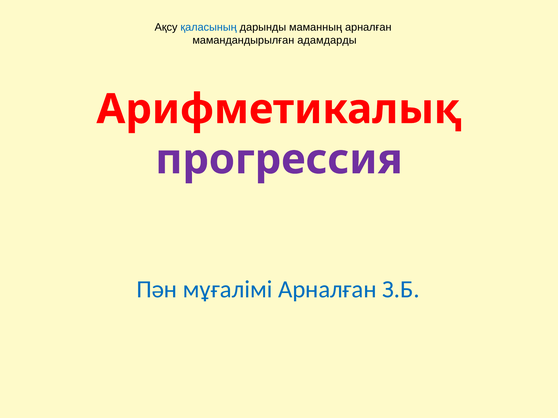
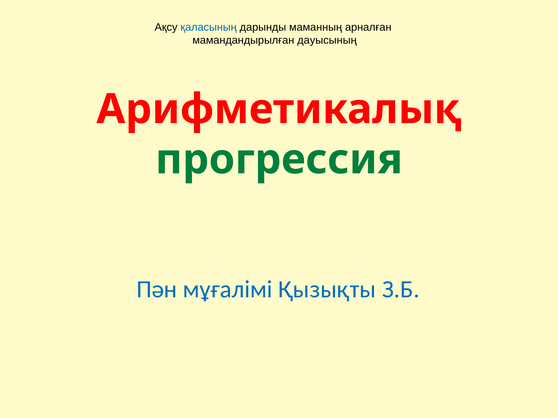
адамдарды: адамдарды -> дауысының
прогрессия colour: purple -> green
мұғалімі Арналған: Арналған -> Қызықты
